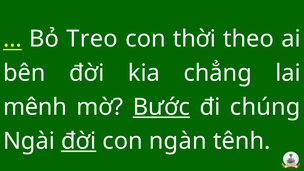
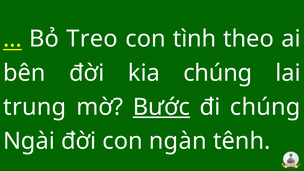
thời: thời -> tình
kia chẳng: chẳng -> chúng
mênh: mênh -> trung
đời at (79, 141) underline: present -> none
